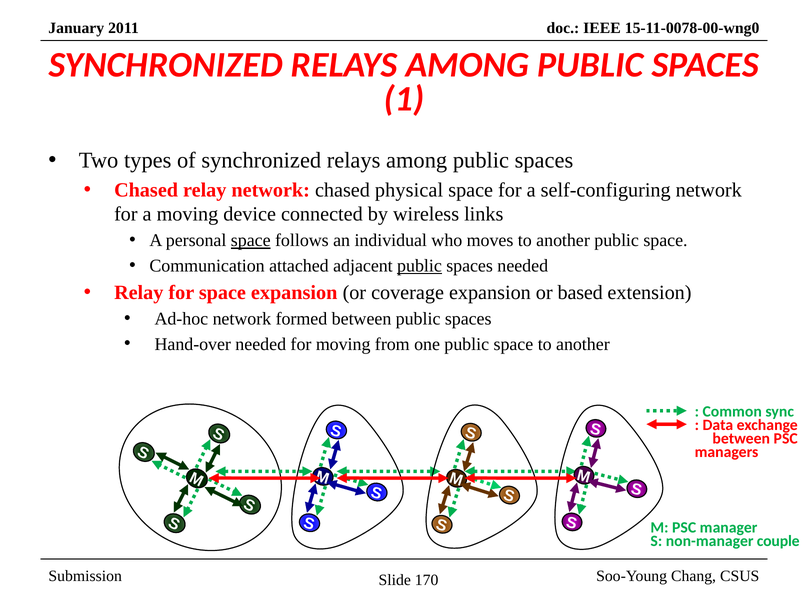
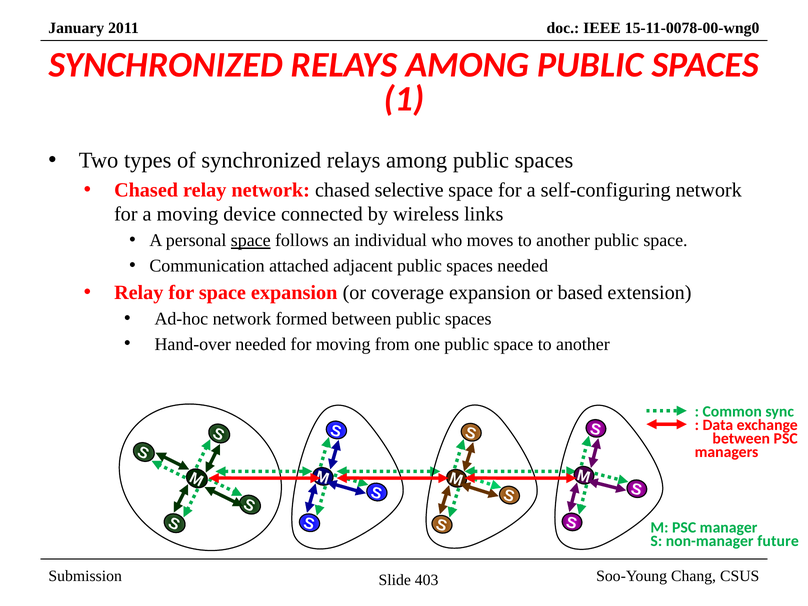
physical: physical -> selective
public at (419, 266) underline: present -> none
couple: couple -> future
170: 170 -> 403
